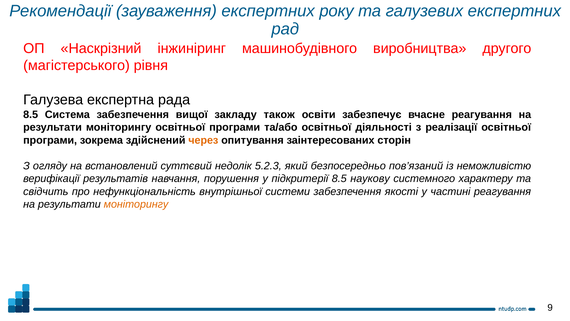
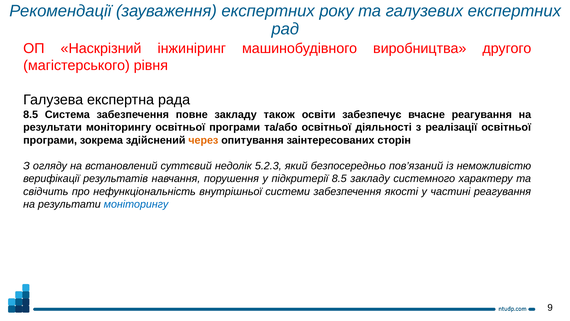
вищої: вищої -> повне
8.5 наукову: наукову -> закладу
моніторингу at (136, 204) colour: orange -> blue
